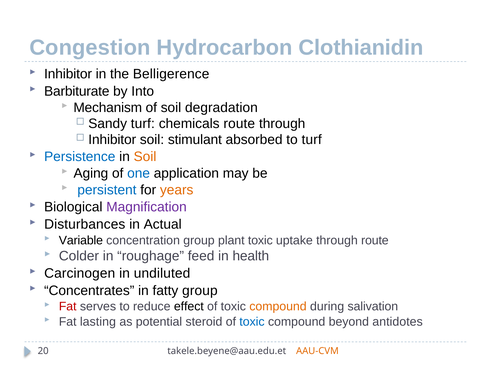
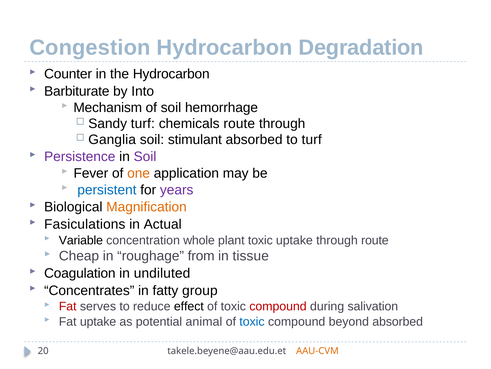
Clothianidin: Clothianidin -> Degradation
Inhibitor at (68, 74): Inhibitor -> Counter
the Belligerence: Belligerence -> Hydrocarbon
degradation: degradation -> hemorrhage
Inhibitor at (112, 139): Inhibitor -> Ganglia
Persistence colour: blue -> purple
Soil at (145, 156) colour: orange -> purple
Aging: Aging -> Fever
one colour: blue -> orange
years colour: orange -> purple
Magnification colour: purple -> orange
Disturbances: Disturbances -> Fasiculations
concentration group: group -> whole
Colder: Colder -> Cheap
feed: feed -> from
health: health -> tissue
Carcinogen: Carcinogen -> Coagulation
compound at (278, 306) colour: orange -> red
Fat lasting: lasting -> uptake
steroid: steroid -> animal
beyond antidotes: antidotes -> absorbed
